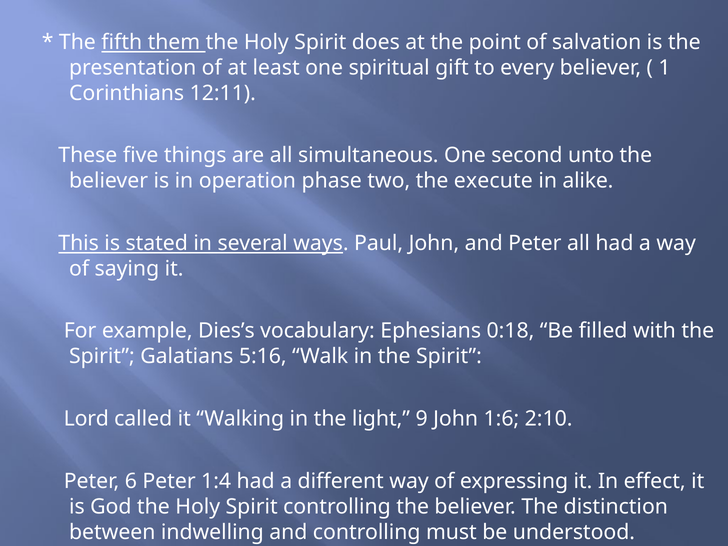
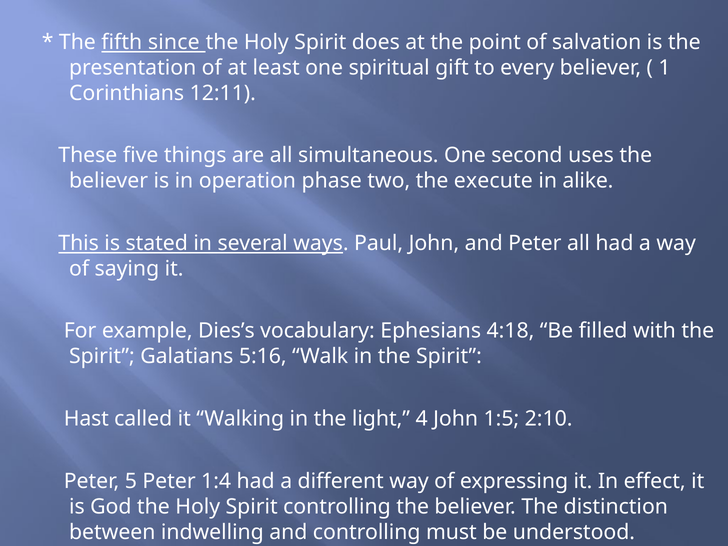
them: them -> since
unto: unto -> uses
0:18: 0:18 -> 4:18
Lord: Lord -> Hast
9: 9 -> 4
1:6: 1:6 -> 1:5
6: 6 -> 5
